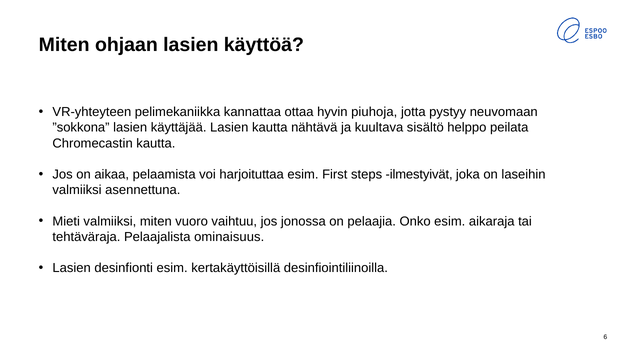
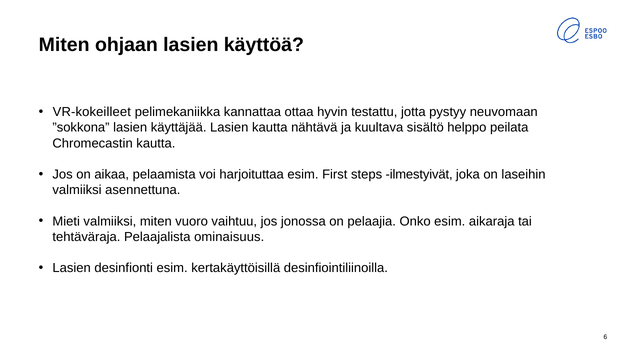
VR-yhteyteen: VR-yhteyteen -> VR-kokeilleet
piuhoja: piuhoja -> testattu
